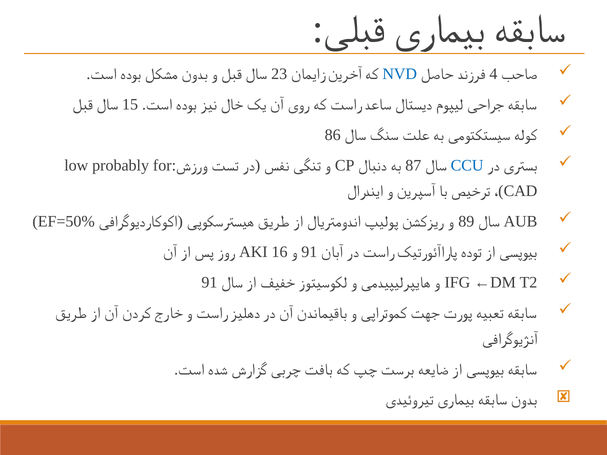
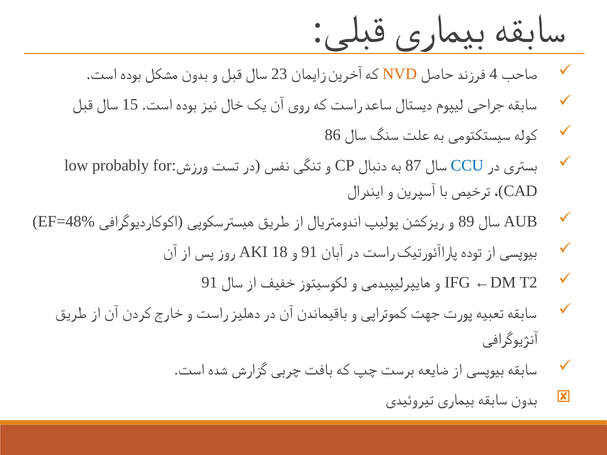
NVD colour: blue -> orange
EF=50%: EF=50% -> EF=48%
16: 16 -> 18
